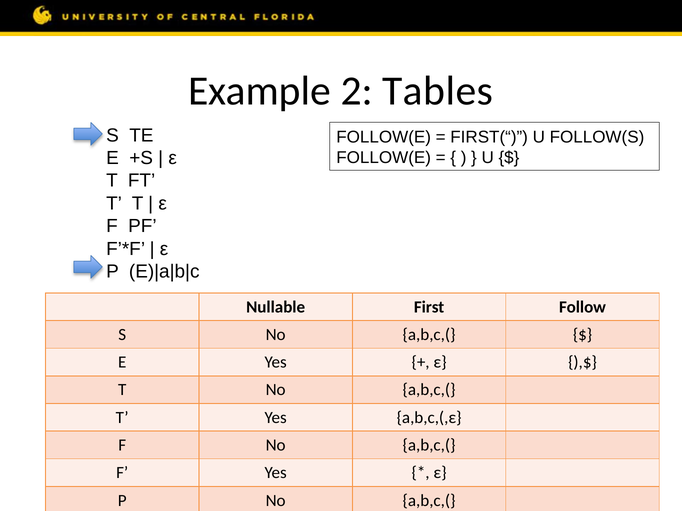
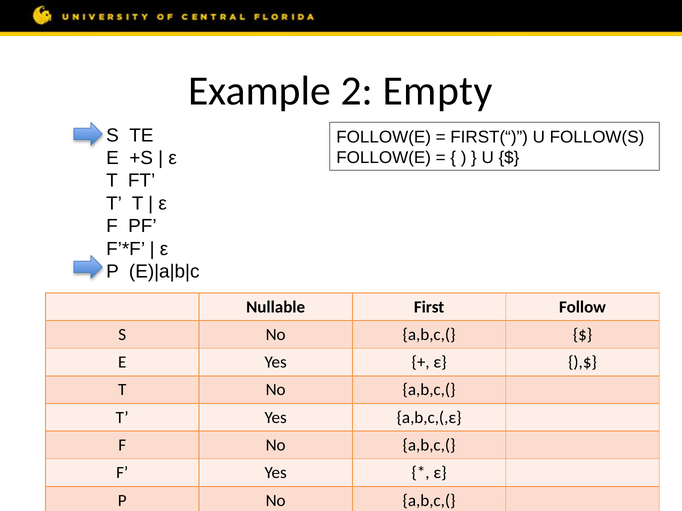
Tables: Tables -> Empty
